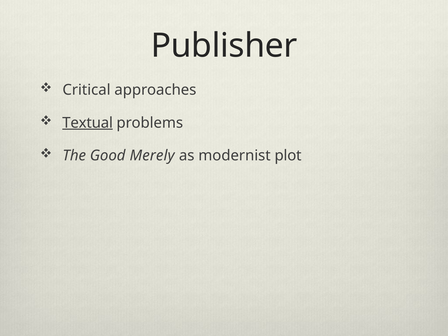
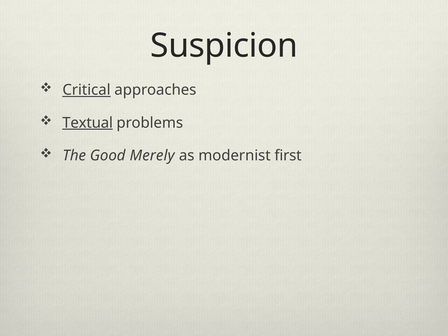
Publisher: Publisher -> Suspicion
Critical underline: none -> present
plot: plot -> first
